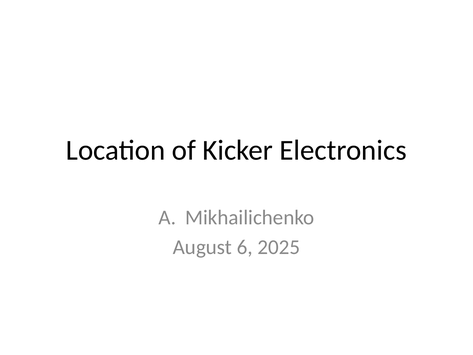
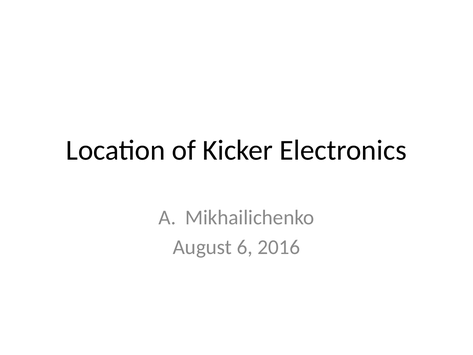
2025: 2025 -> 2016
